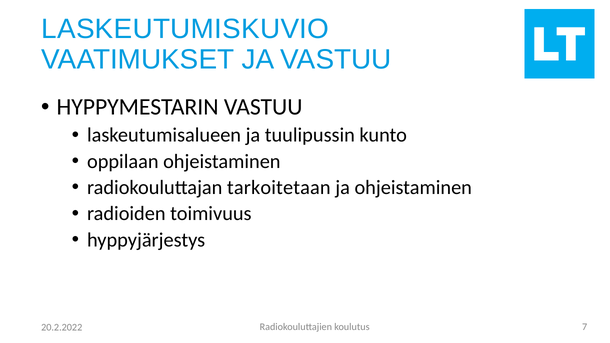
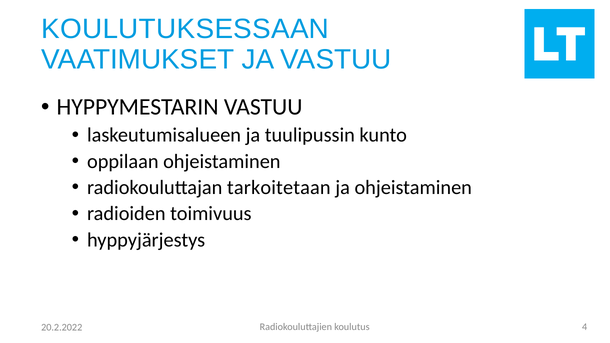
LASKEUTUMISKUVIO: LASKEUTUMISKUVIO -> KOULUTUKSESSAAN
7: 7 -> 4
